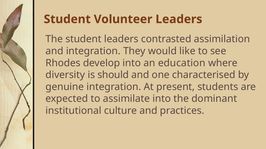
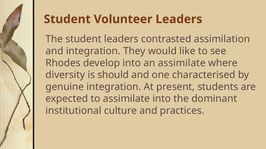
an education: education -> assimilate
